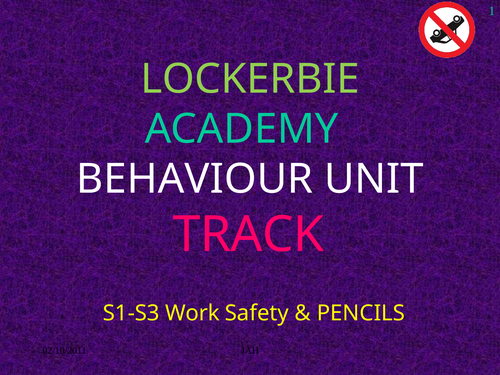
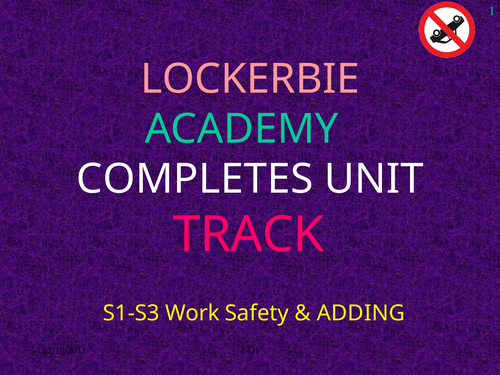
LOCKERBIE colour: light green -> pink
BEHAVIOUR: BEHAVIOUR -> COMPLETES
PENCILS: PENCILS -> ADDING
